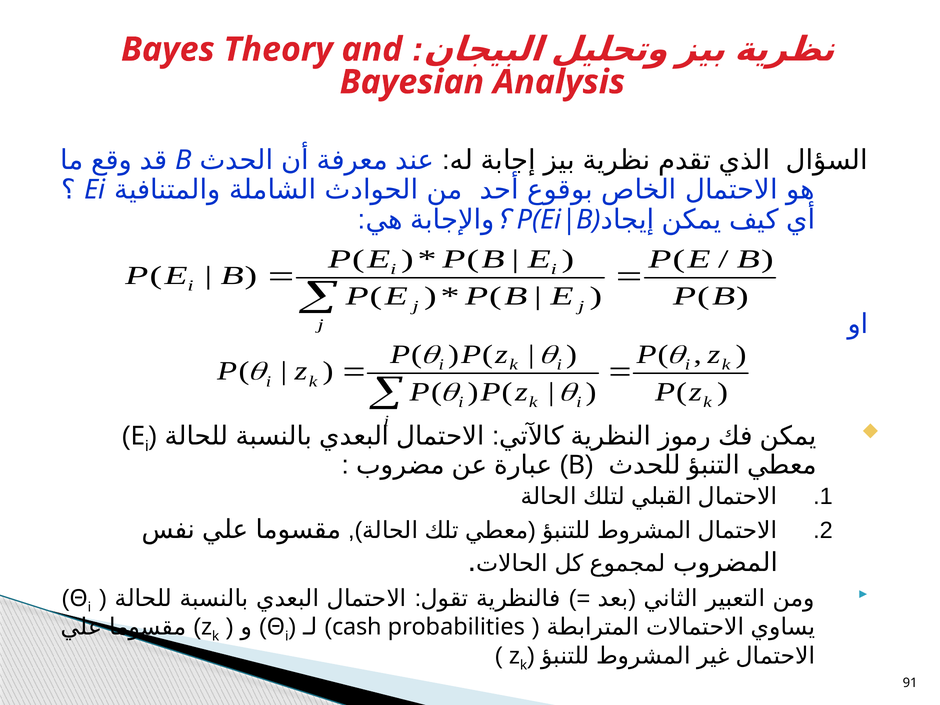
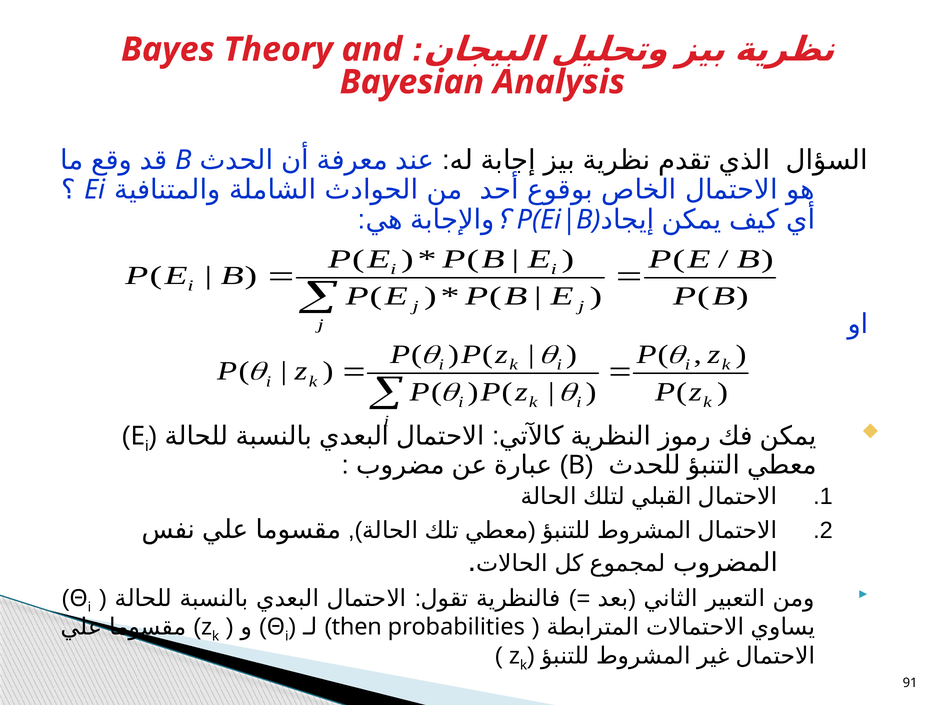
cash: cash -> then
